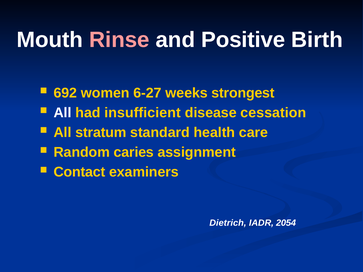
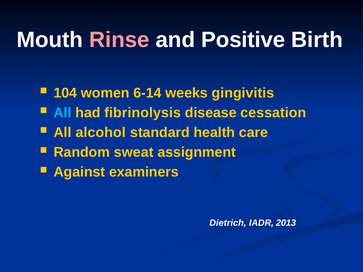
692: 692 -> 104
6-27: 6-27 -> 6-14
strongest: strongest -> gingivitis
All at (63, 113) colour: white -> light blue
insufficient: insufficient -> fibrinolysis
stratum: stratum -> alcohol
caries: caries -> sweat
Contact: Contact -> Against
2054: 2054 -> 2013
